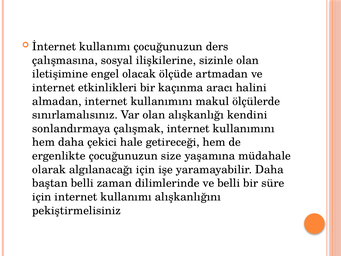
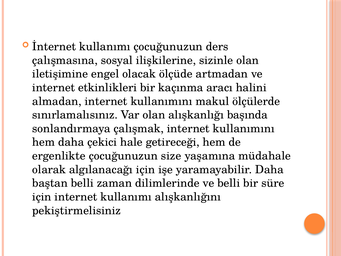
kendini: kendini -> başında
